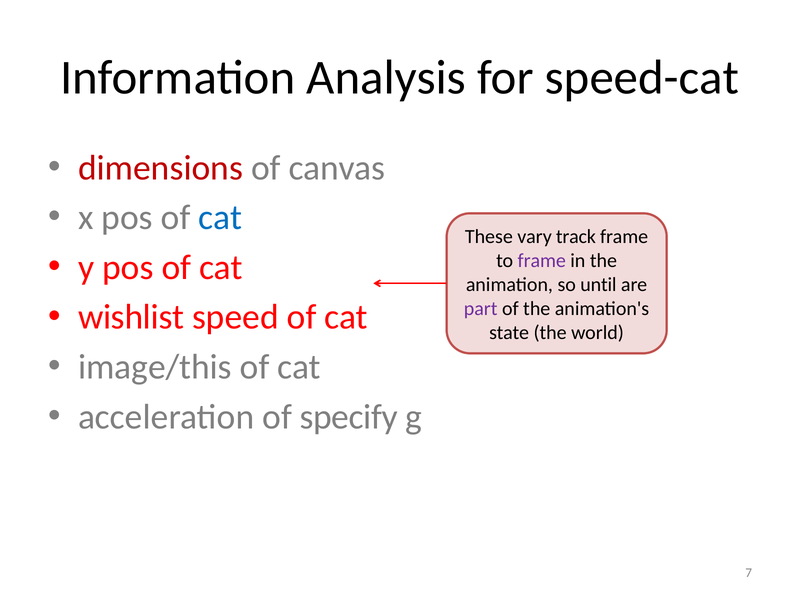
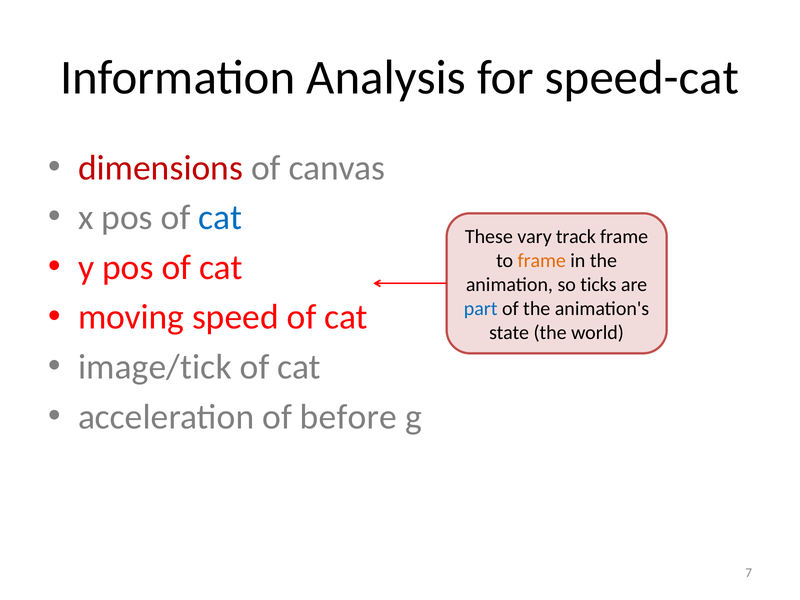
frame at (542, 261) colour: purple -> orange
until: until -> ticks
wishlist: wishlist -> moving
part colour: purple -> blue
image/this: image/this -> image/tick
specify: specify -> before
